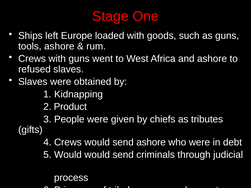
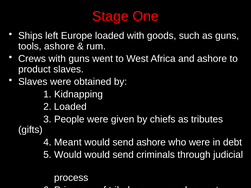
refused: refused -> product
2 Product: Product -> Loaded
4 Crews: Crews -> Meant
